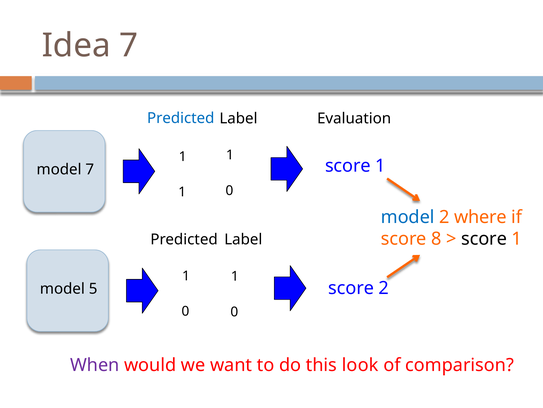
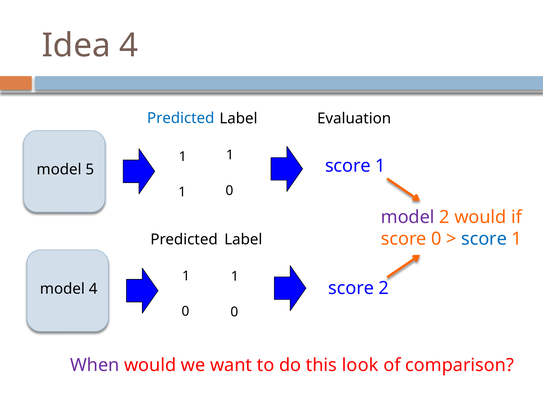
Idea 7: 7 -> 4
model 7: 7 -> 5
model at (408, 217) colour: blue -> purple
2 where: where -> would
score 8: 8 -> 0
score at (484, 238) colour: black -> blue
model 5: 5 -> 4
